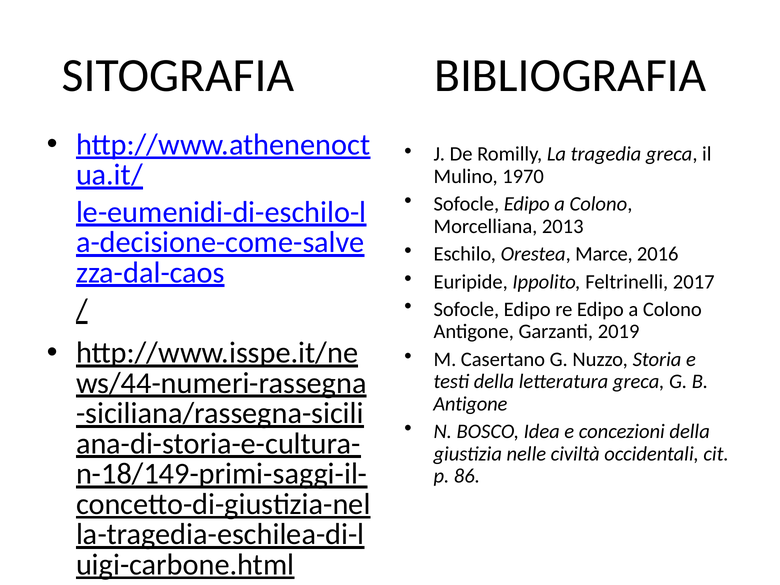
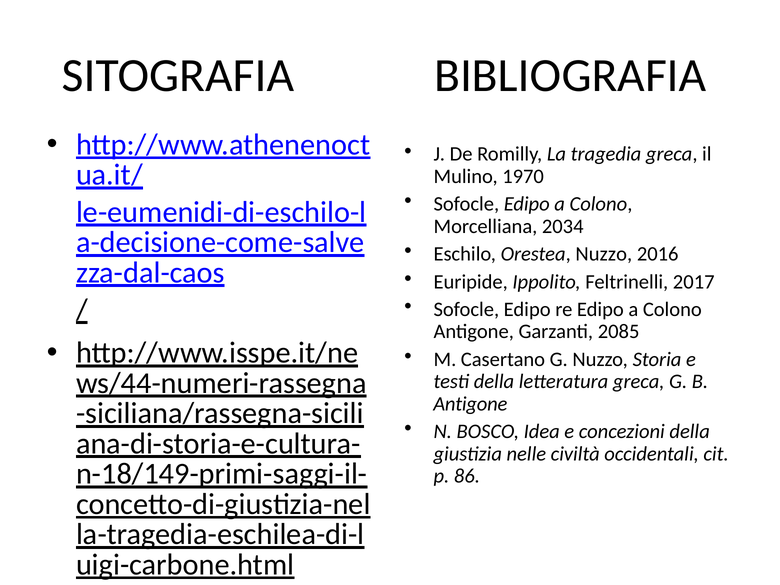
2013: 2013 -> 2034
Orestea Marce: Marce -> Nuzzo
2019: 2019 -> 2085
